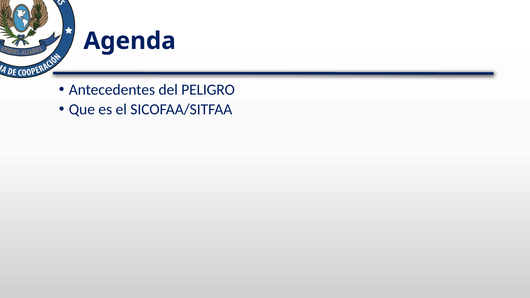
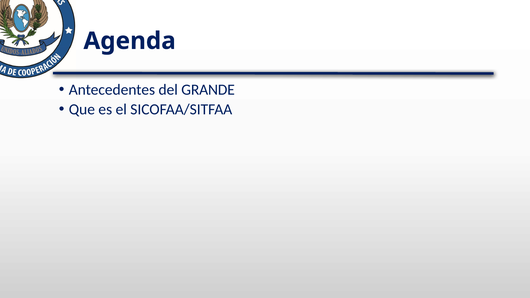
PELIGRO: PELIGRO -> GRANDE
